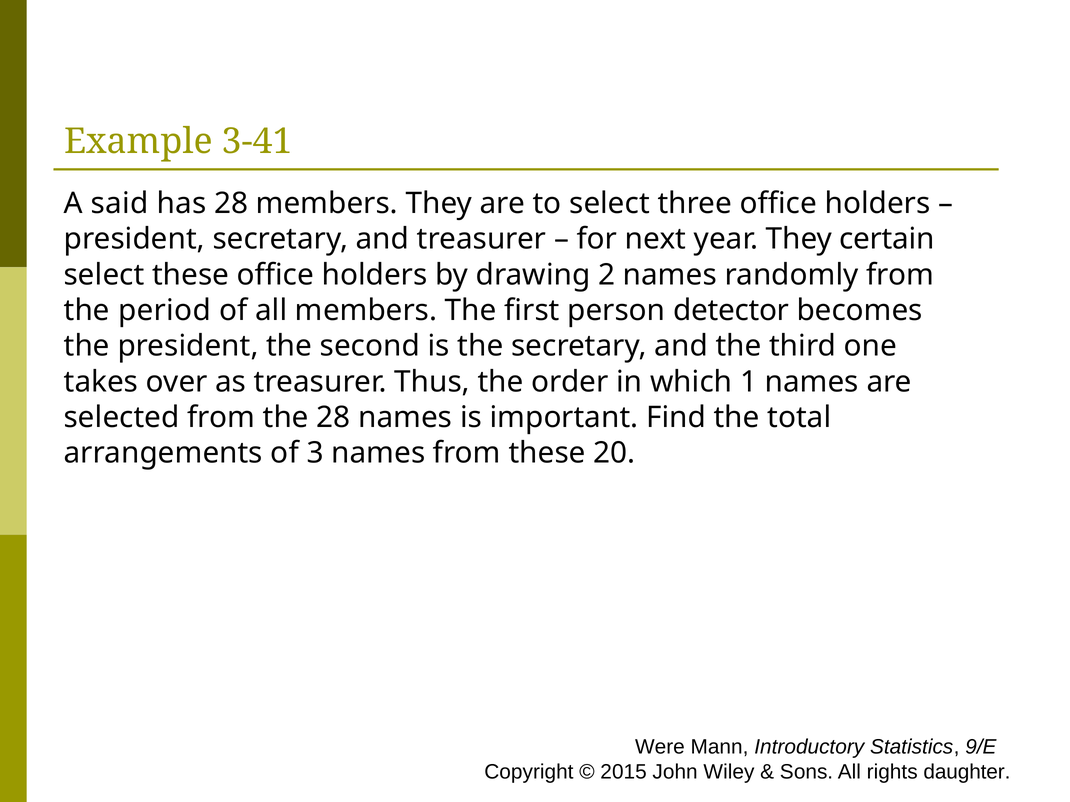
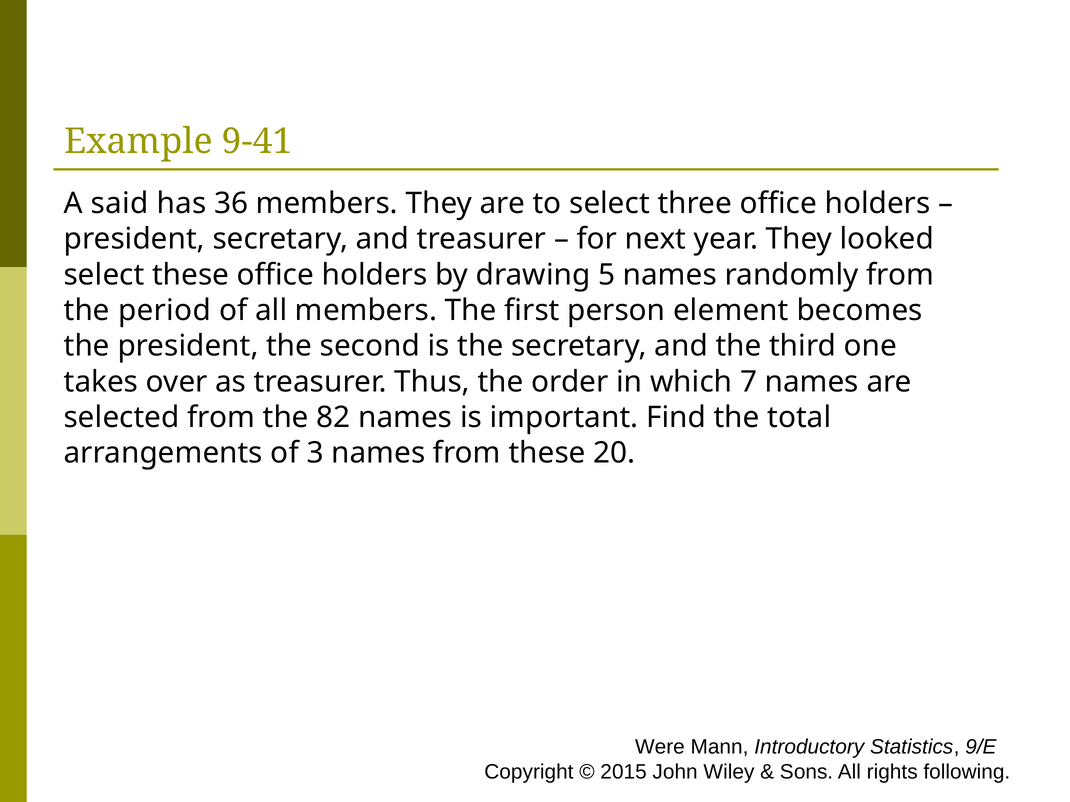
3-41: 3-41 -> 9-41
has 28: 28 -> 36
certain: certain -> looked
2: 2 -> 5
detector: detector -> element
1: 1 -> 7
the 28: 28 -> 82
daughter: daughter -> following
